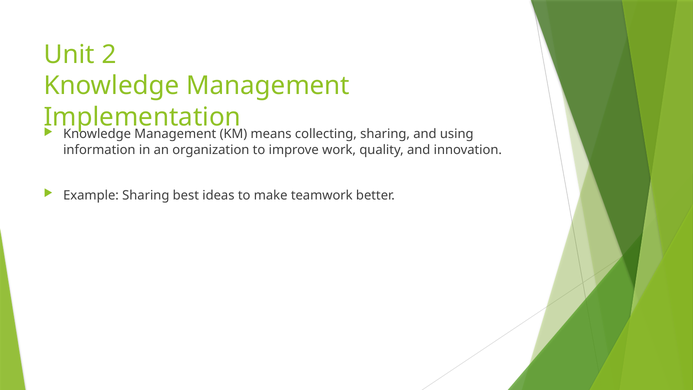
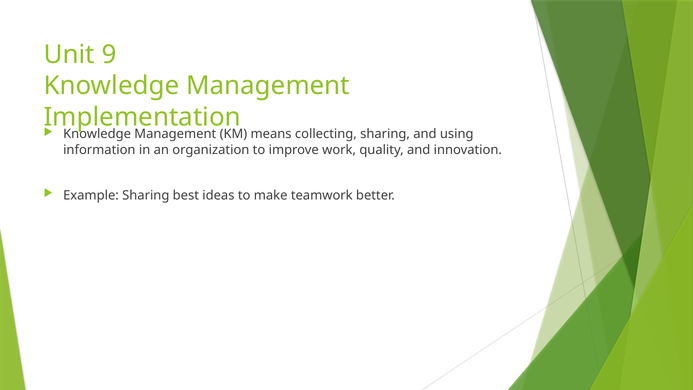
2: 2 -> 9
